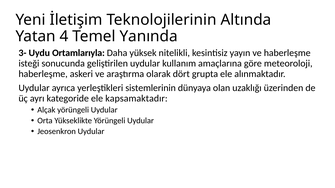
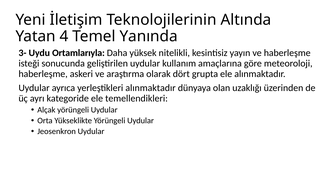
yerleştikleri sistemlerinin: sistemlerinin -> alınmaktadır
kapsamaktadır: kapsamaktadır -> temellendikleri
